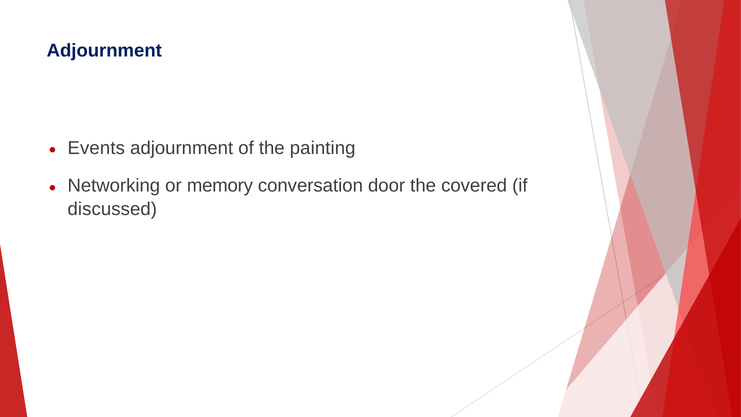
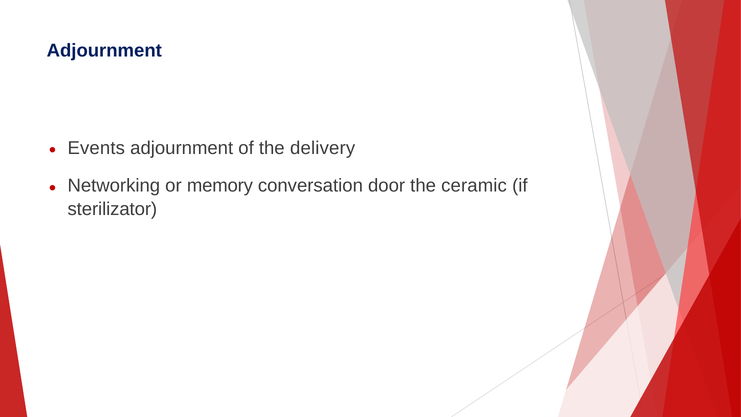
painting: painting -> delivery
covered: covered -> ceramic
discussed: discussed -> sterilizator
